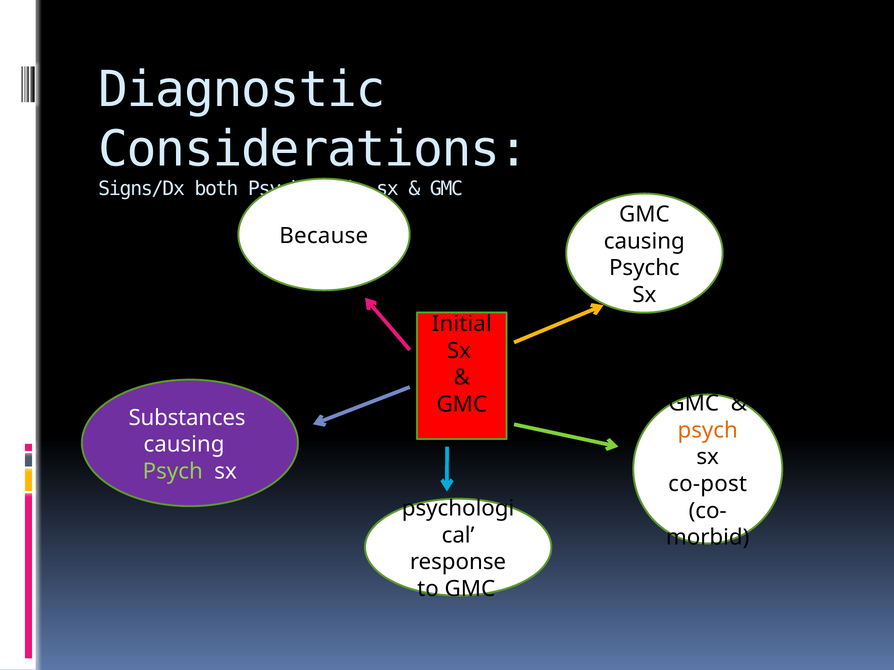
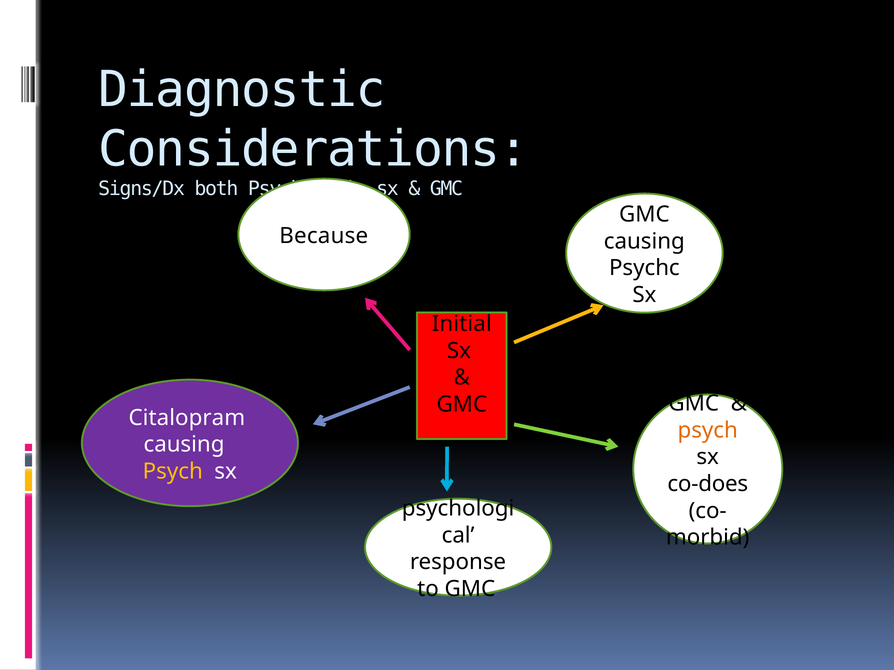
Substances: Substances -> Citalopram
Psych at (173, 472) colour: light green -> yellow
co-post: co-post -> co-does
